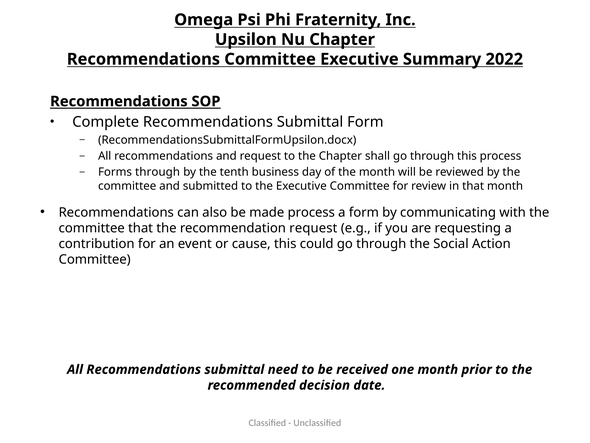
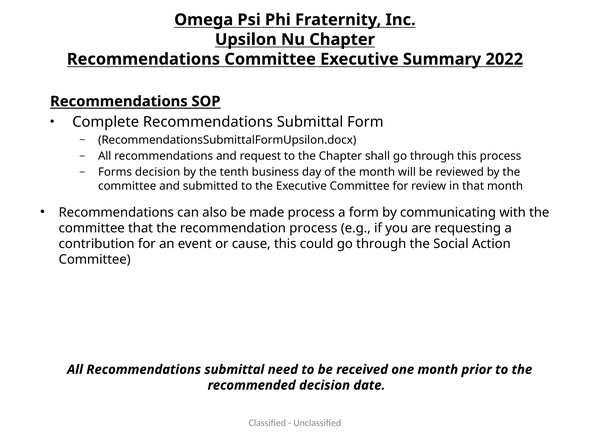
Forms through: through -> decision
recommendation request: request -> process
